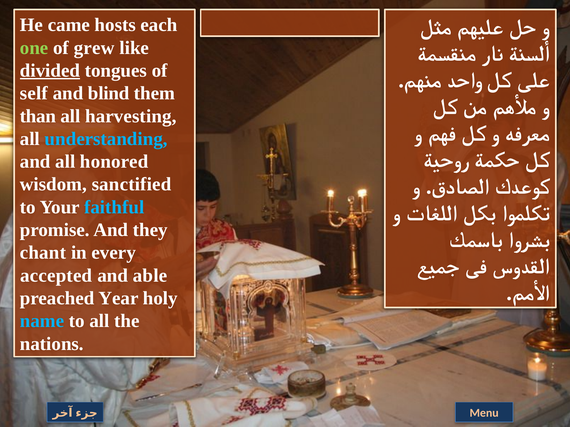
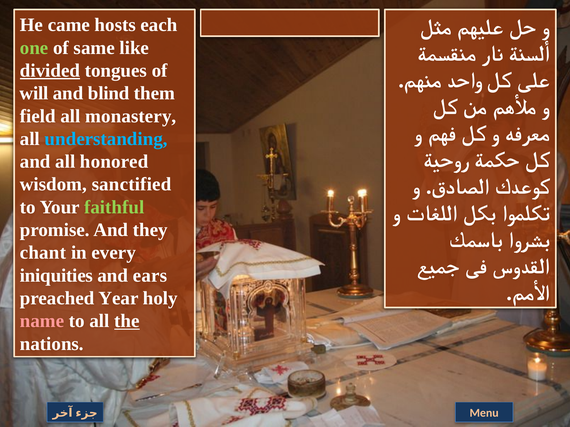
grew: grew -> same
self: self -> will
than: than -> field
harvesting: harvesting -> monastery
faithful colour: light blue -> light green
accepted: accepted -> iniquities
able: able -> ears
name colour: light blue -> pink
the underline: none -> present
